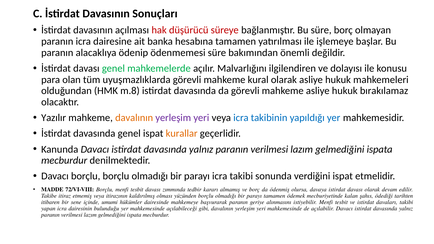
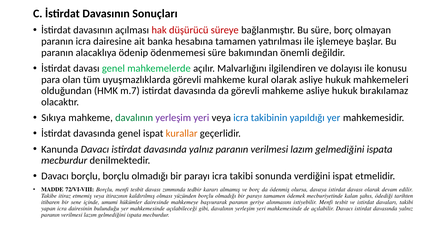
m.8: m.8 -> m.7
Yazılır: Yazılır -> Sıkıya
davalının at (134, 118) colour: orange -> green
